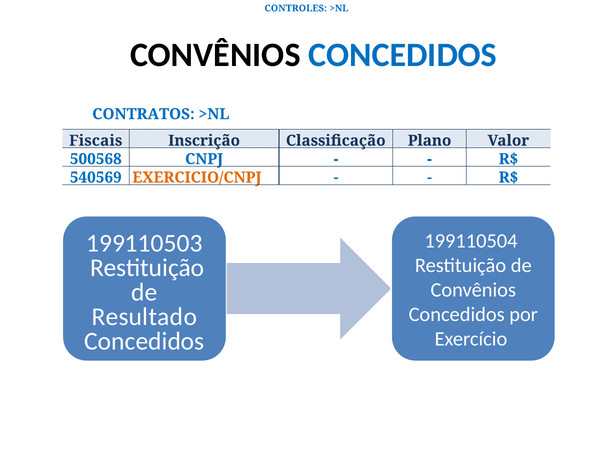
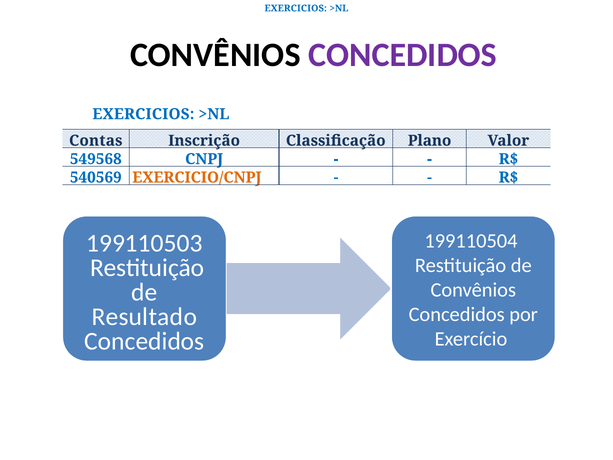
CONTROLES at (296, 8): CONTROLES -> EXERCICIOS
CONCEDIDOS at (403, 55) colour: blue -> purple
CONTRATOS at (143, 114): CONTRATOS -> EXERCICIOS
Fiscais: Fiscais -> Contas
500568: 500568 -> 549568
